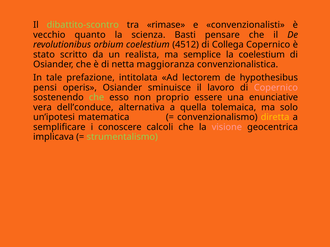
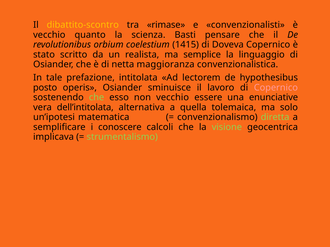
dibattito-scontro colour: light green -> yellow
4512: 4512 -> 1415
Collega: Collega -> Doveva
la coelestium: coelestium -> linguaggio
pensi: pensi -> posto
non proprio: proprio -> vecchio
dell’conduce: dell’conduce -> dell’intitolata
diretta colour: yellow -> light green
visione colour: pink -> light green
